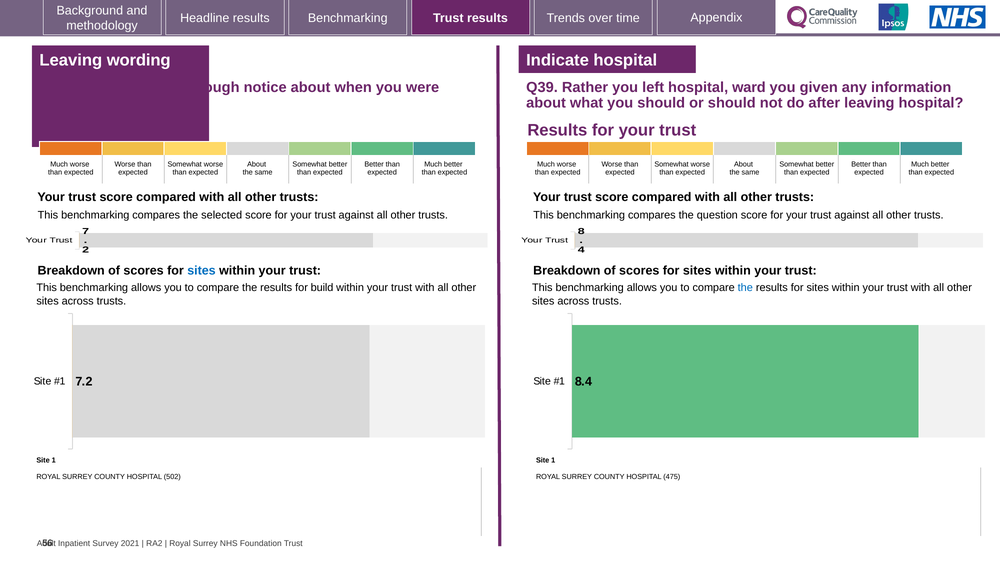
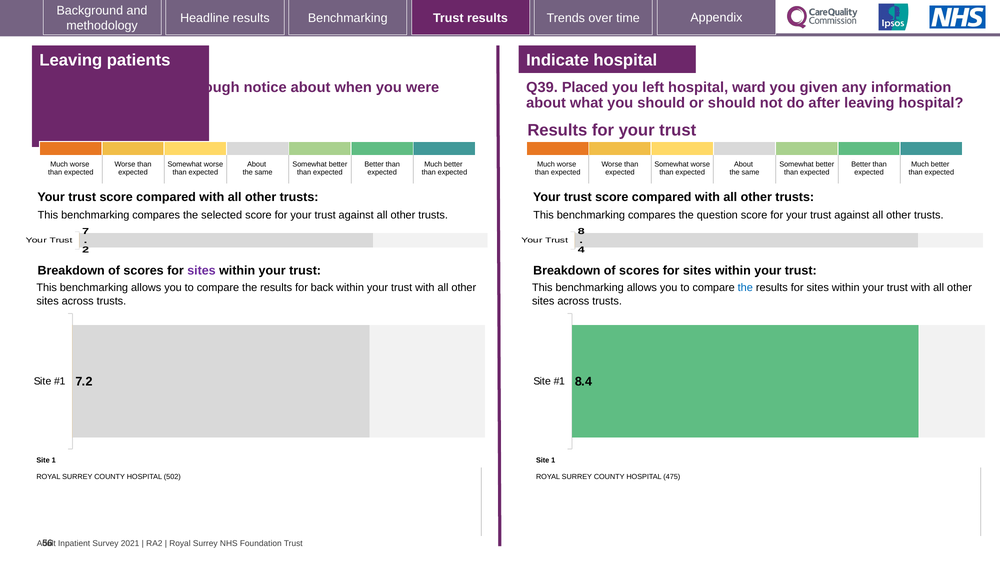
wording: wording -> patients
Rather: Rather -> Placed
sites at (201, 271) colour: blue -> purple
build: build -> back
